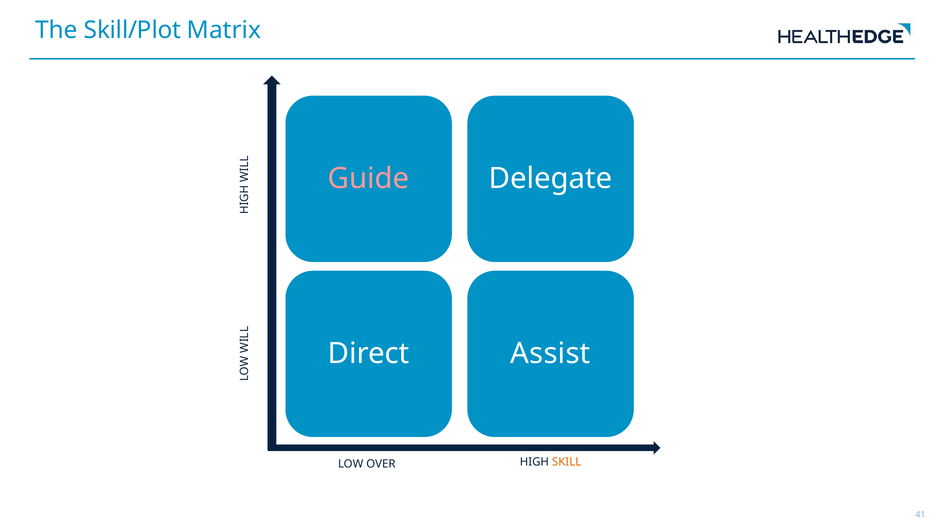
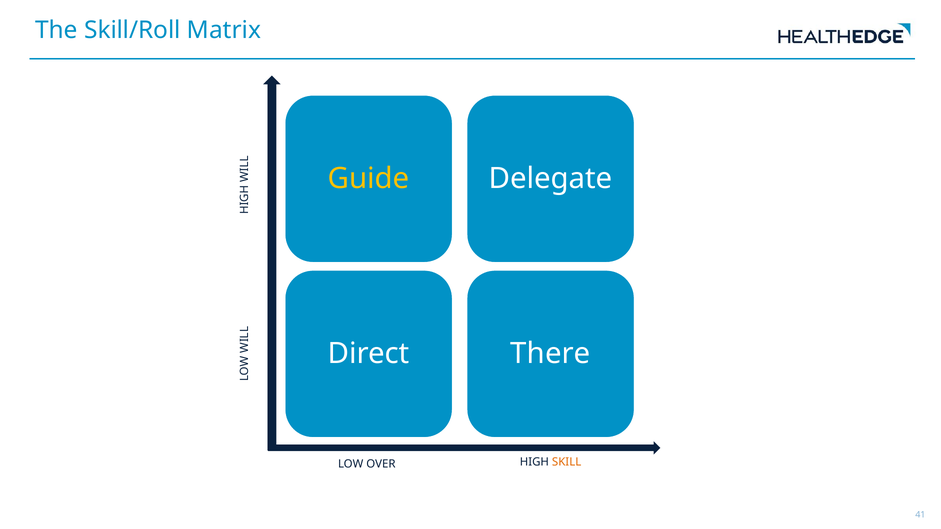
Skill/Plot: Skill/Plot -> Skill/Roll
Guide colour: pink -> yellow
Assist: Assist -> There
